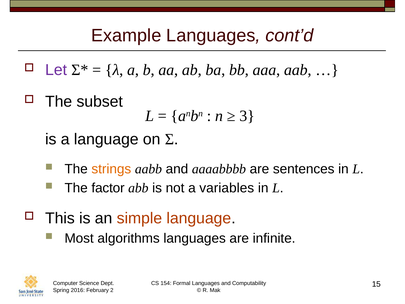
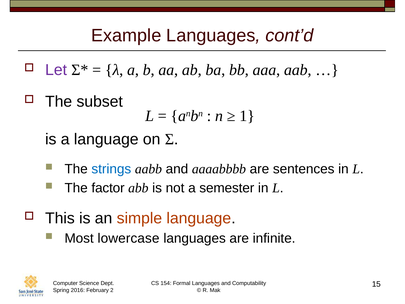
3: 3 -> 1
strings colour: orange -> blue
variables: variables -> semester
algorithms: algorithms -> lowercase
